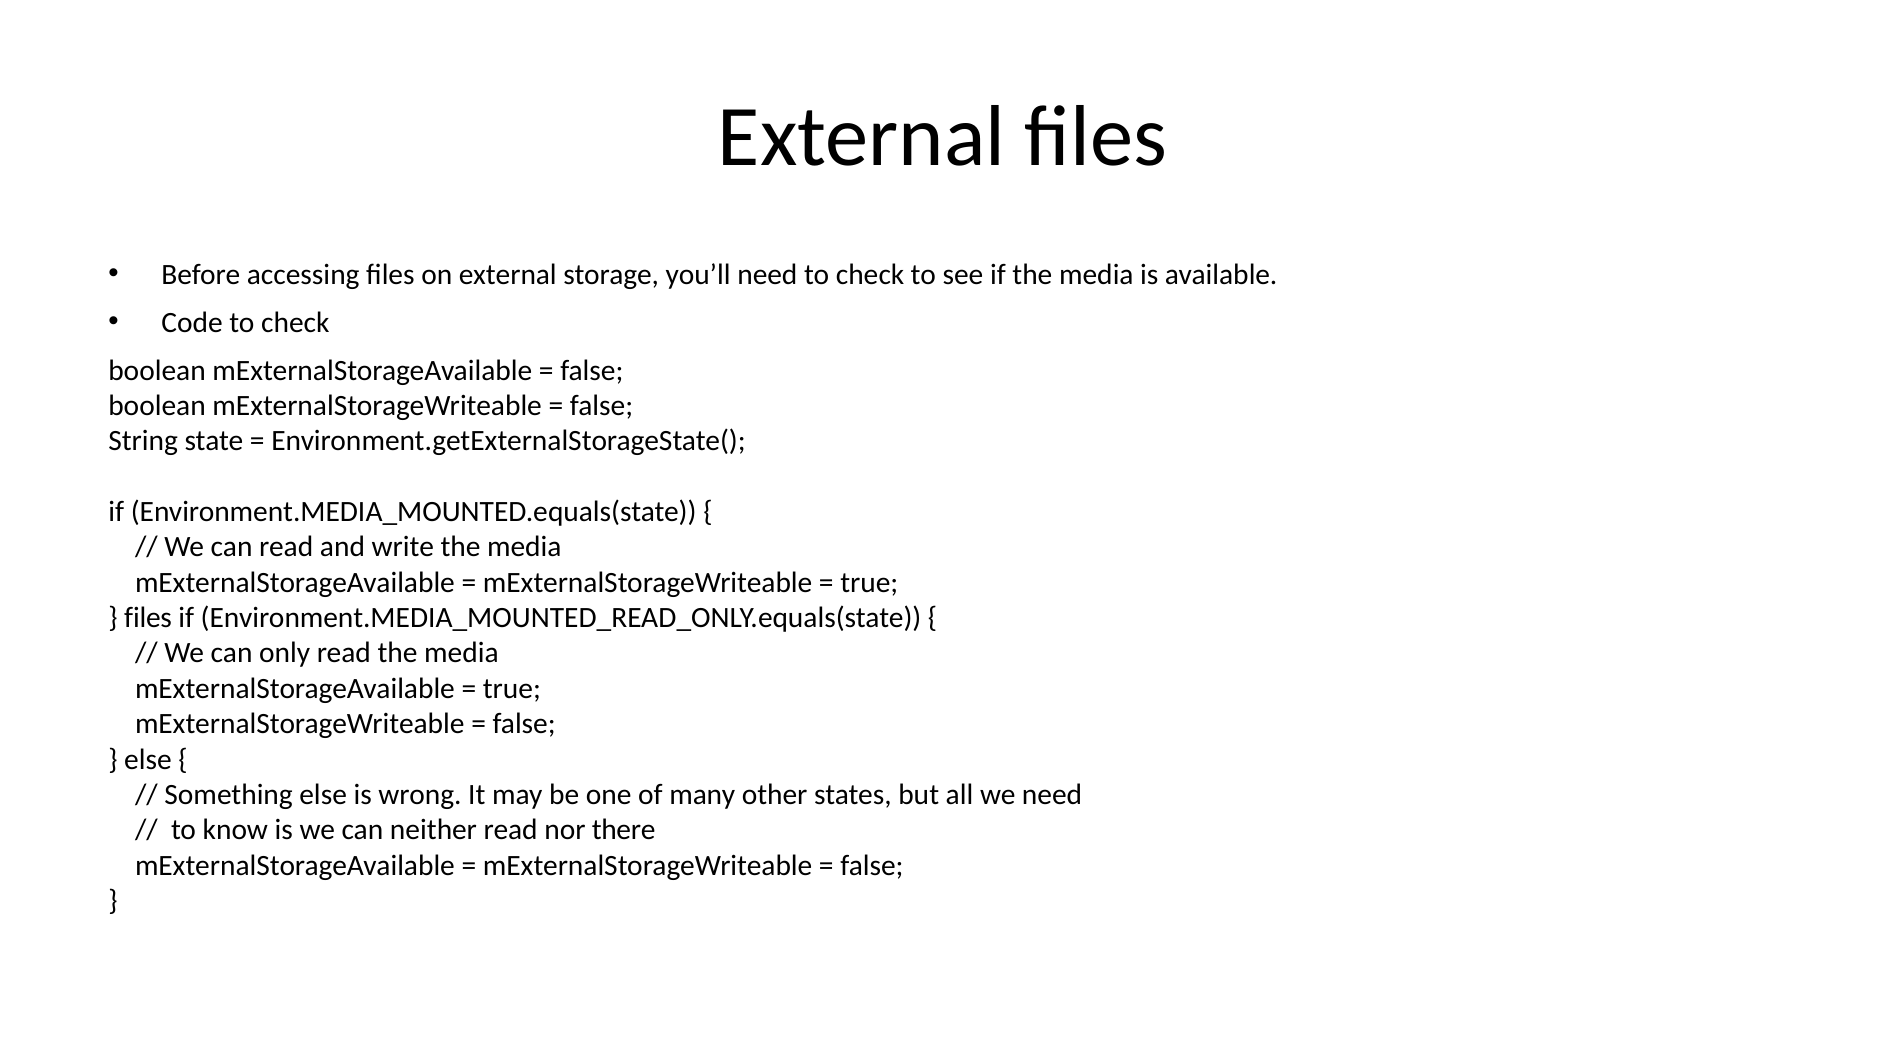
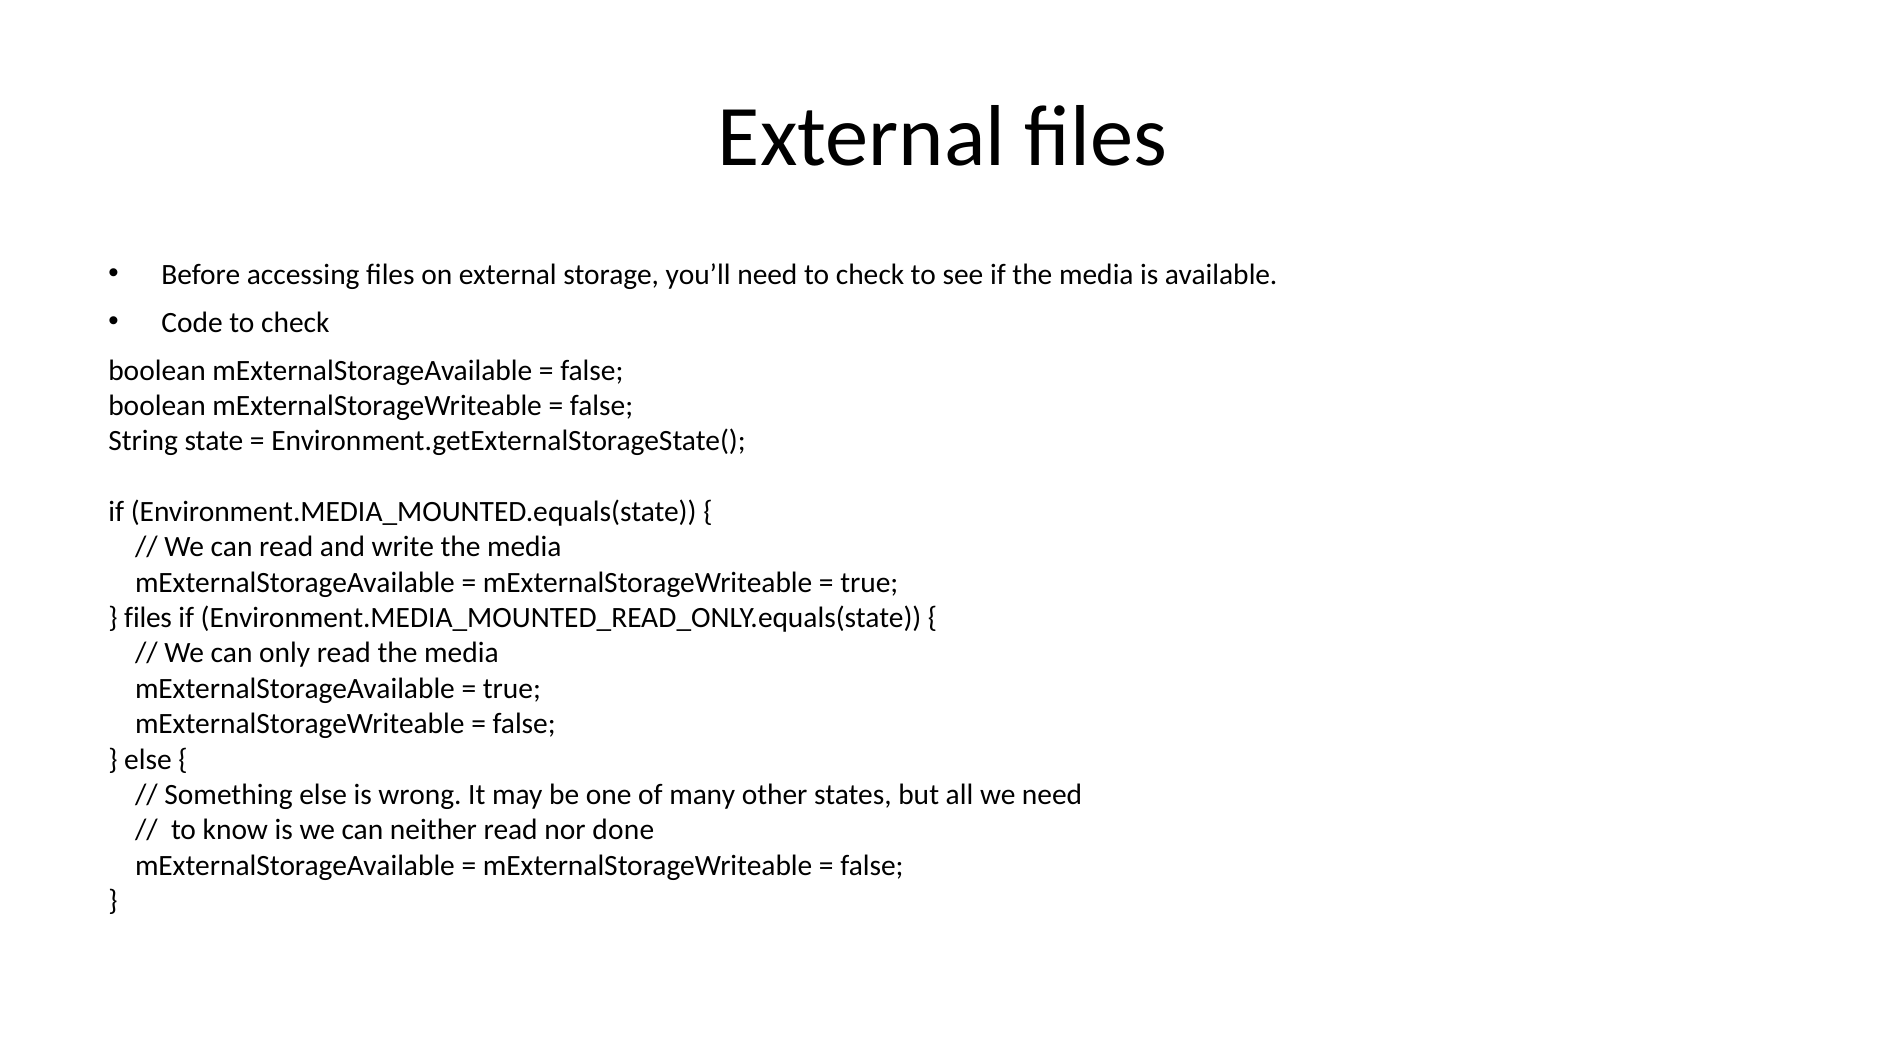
there: there -> done
